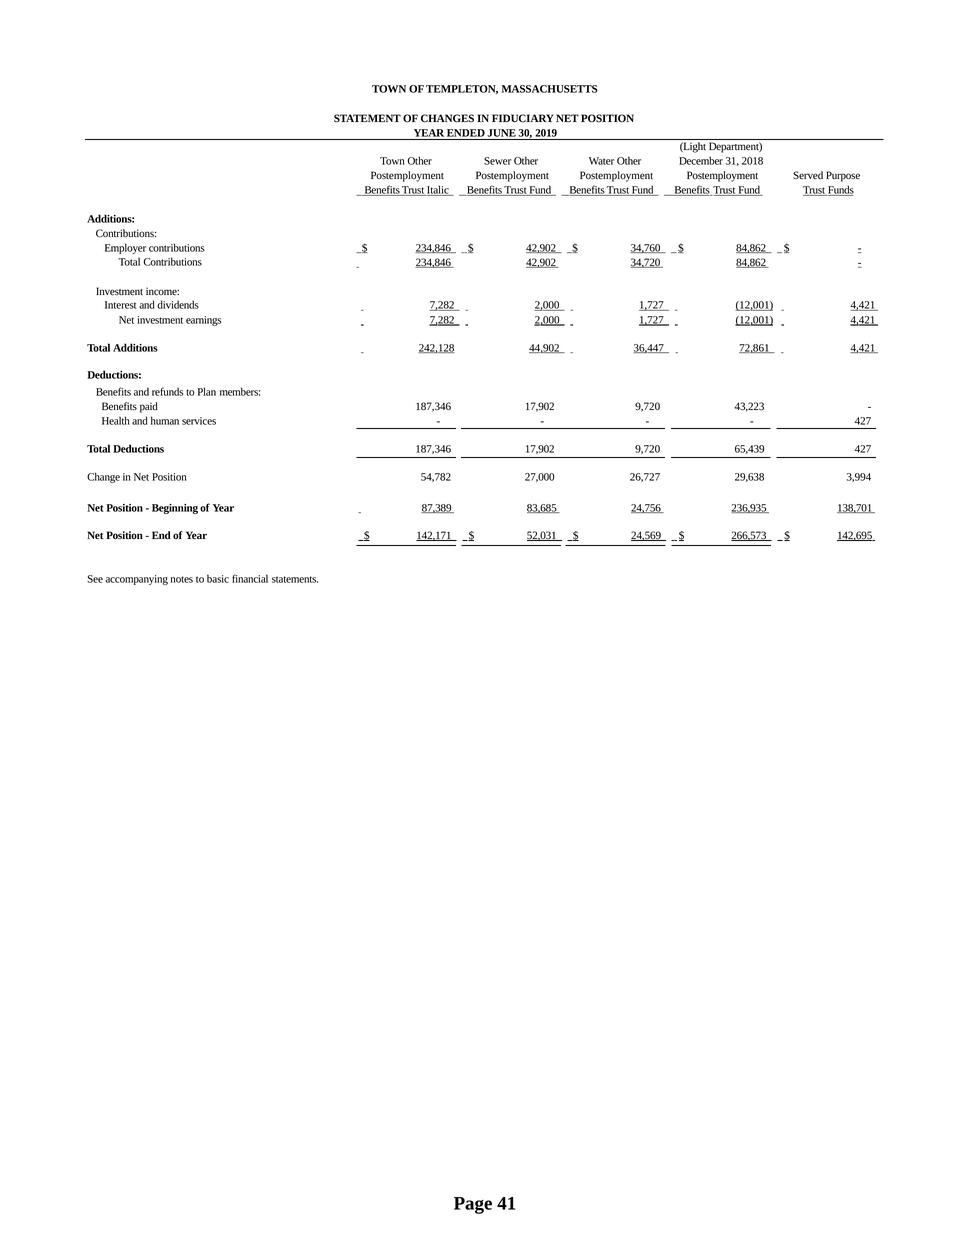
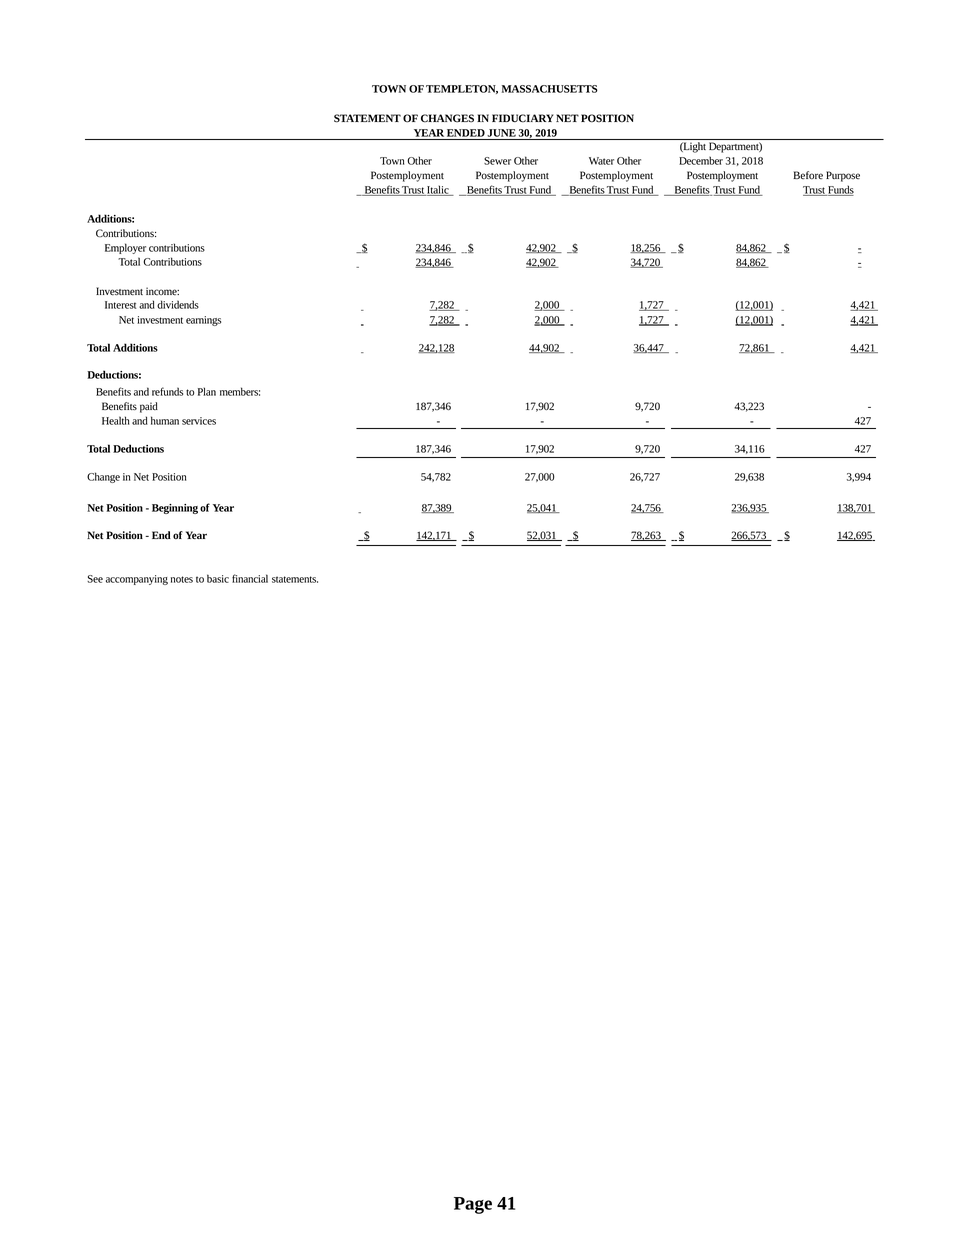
Served: Served -> Before
34,760: 34,760 -> 18,256
65,439: 65,439 -> 34,116
83,685: 83,685 -> 25,041
24,569: 24,569 -> 78,263
